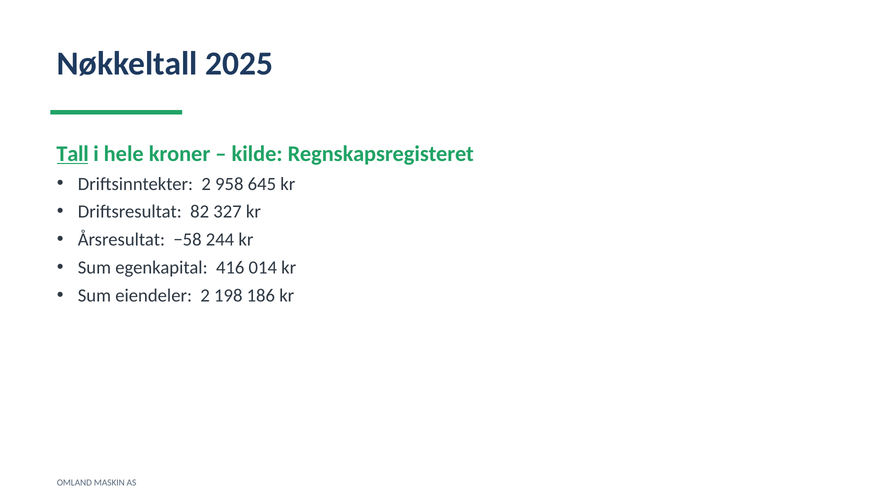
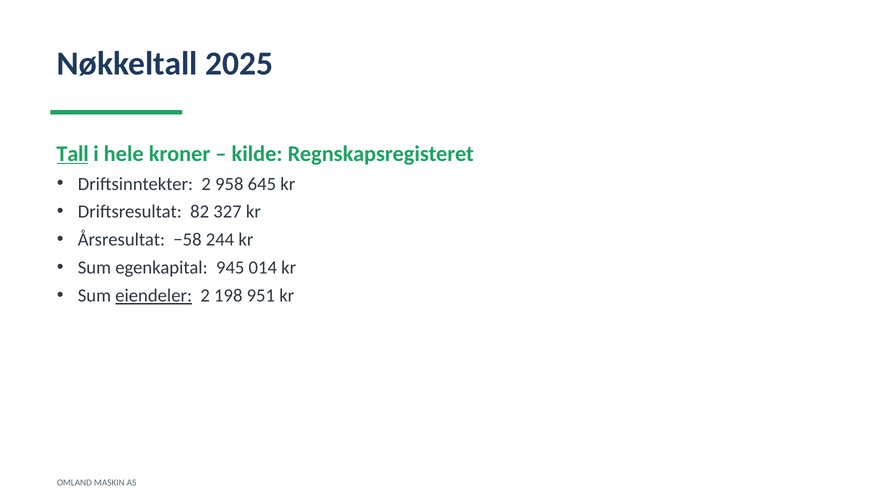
416: 416 -> 945
eiendeler underline: none -> present
186: 186 -> 951
